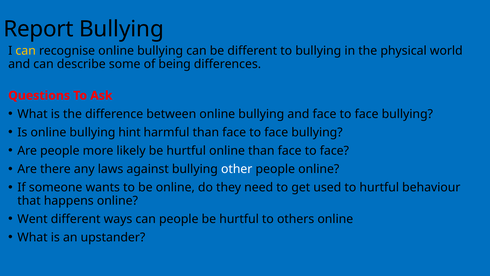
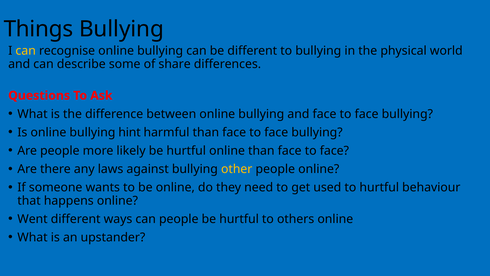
Report: Report -> Things
being: being -> share
other colour: white -> yellow
